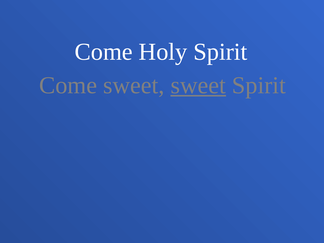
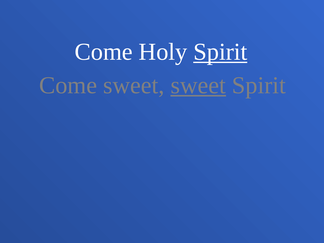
Spirit at (220, 52) underline: none -> present
